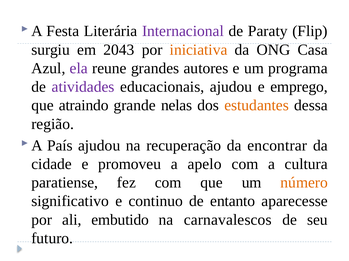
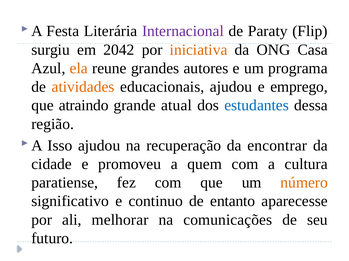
2043: 2043 -> 2042
ela colour: purple -> orange
atividades colour: purple -> orange
nelas: nelas -> atual
estudantes colour: orange -> blue
País: País -> Isso
apelo: apelo -> quem
embutido: embutido -> melhorar
carnavalescos: carnavalescos -> comunicações
